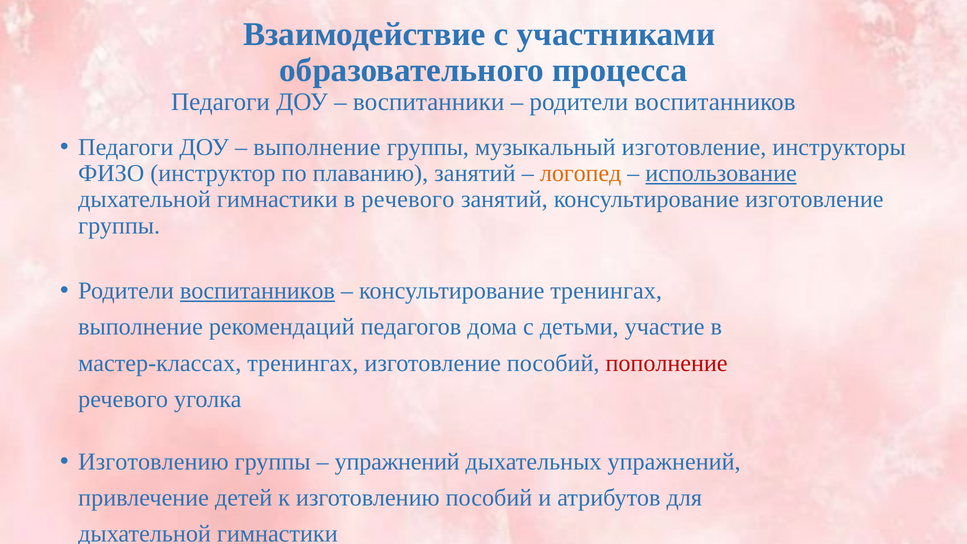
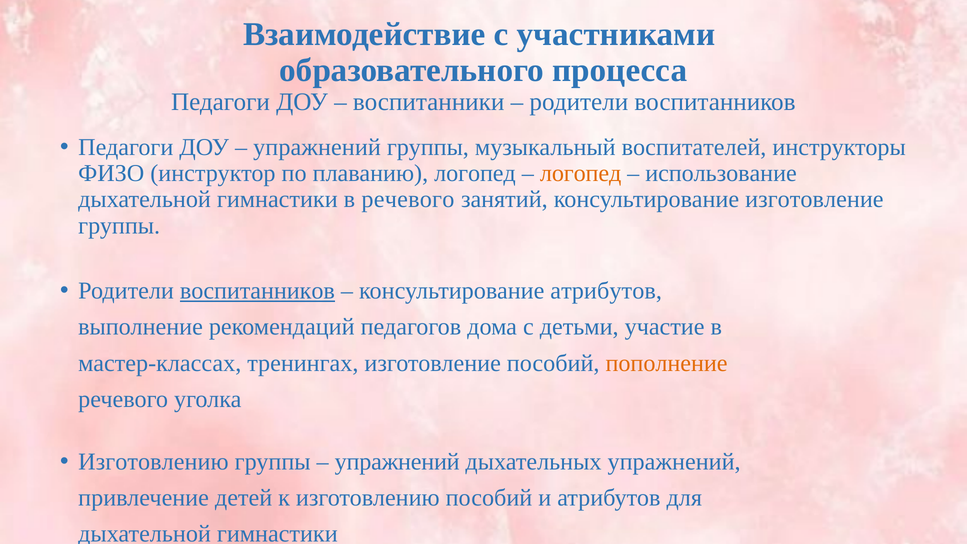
выполнение at (317, 147): выполнение -> упражнений
музыкальный изготовление: изготовление -> воспитателей
плаванию занятий: занятий -> логопед
использование underline: present -> none
консультирование тренингах: тренингах -> атрибутов
пополнение colour: red -> orange
